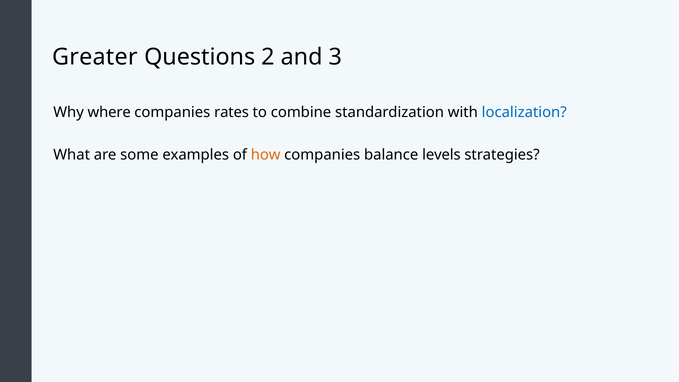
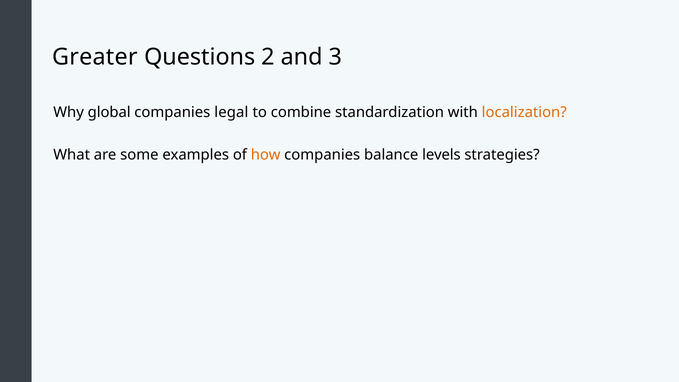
where: where -> global
rates: rates -> legal
localization colour: blue -> orange
